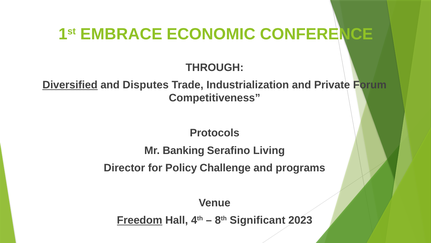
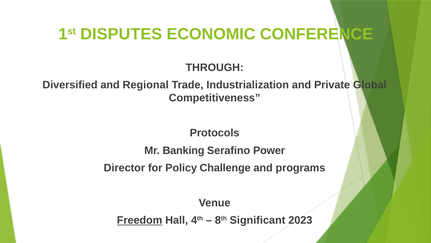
EMBRACE: EMBRACE -> DISPUTES
Diversified underline: present -> none
Disputes: Disputes -> Regional
Forum: Forum -> Global
Living: Living -> Power
